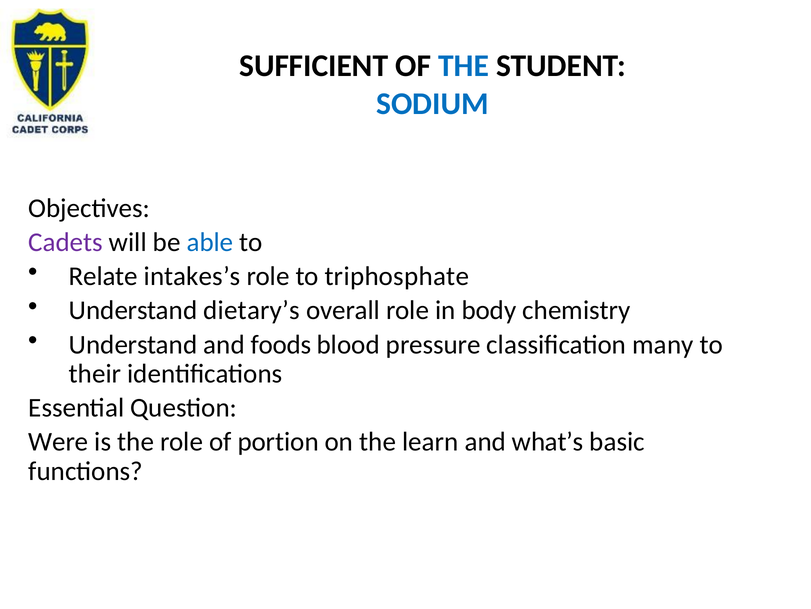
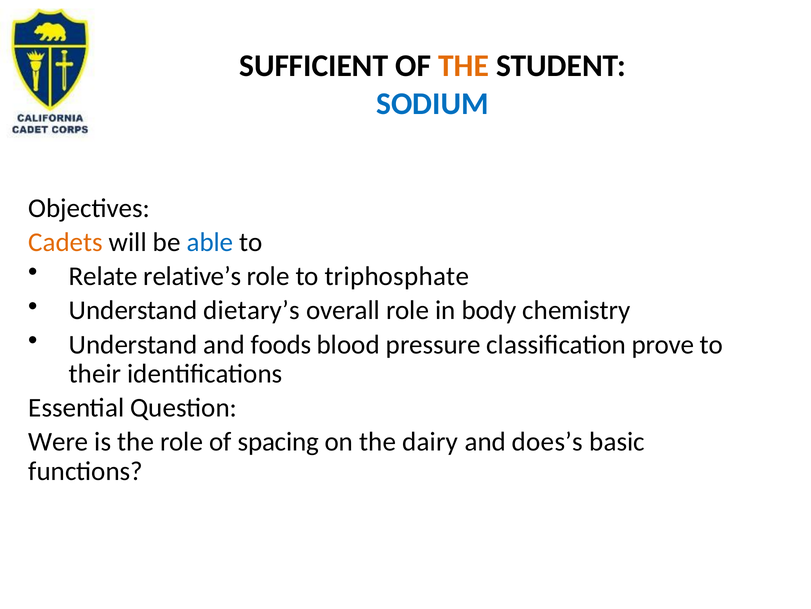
THE at (464, 66) colour: blue -> orange
Cadets colour: purple -> orange
intakes’s: intakes’s -> relative’s
many: many -> prove
portion: portion -> spacing
learn: learn -> dairy
what’s: what’s -> does’s
